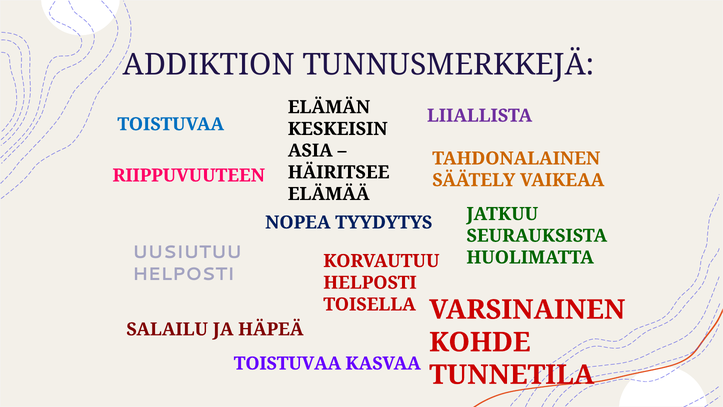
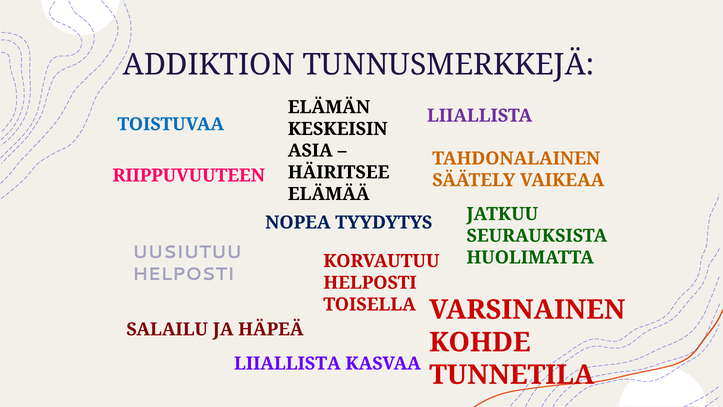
TOISTUVAA at (287, 363): TOISTUVAA -> LIIALLISTA
